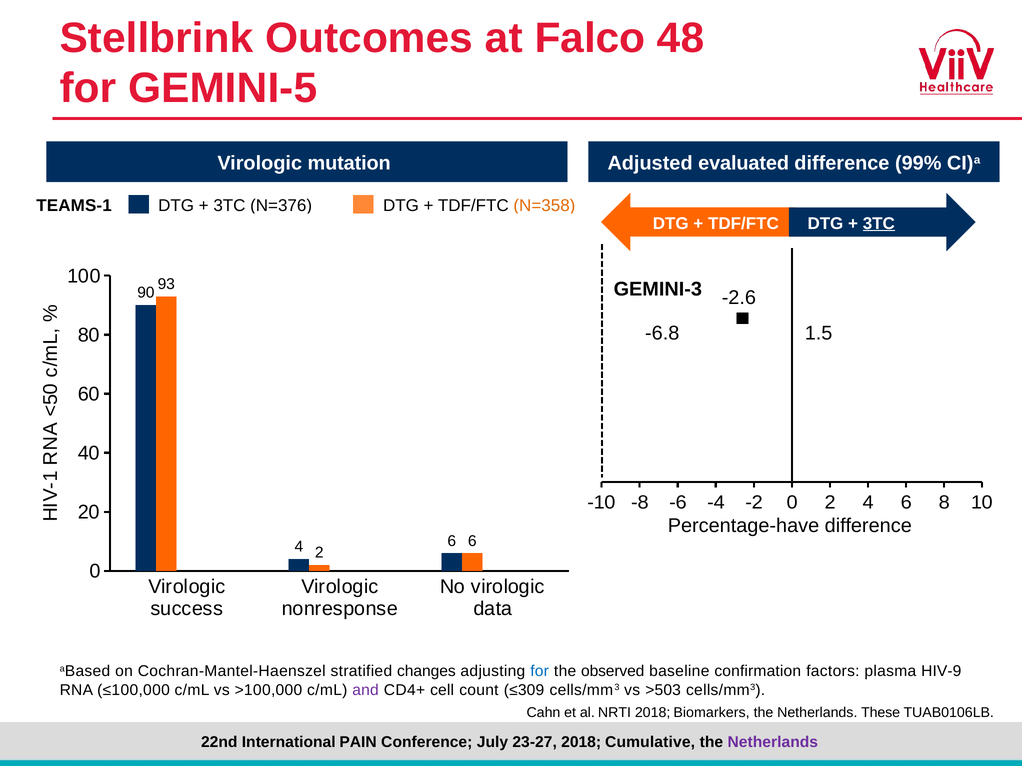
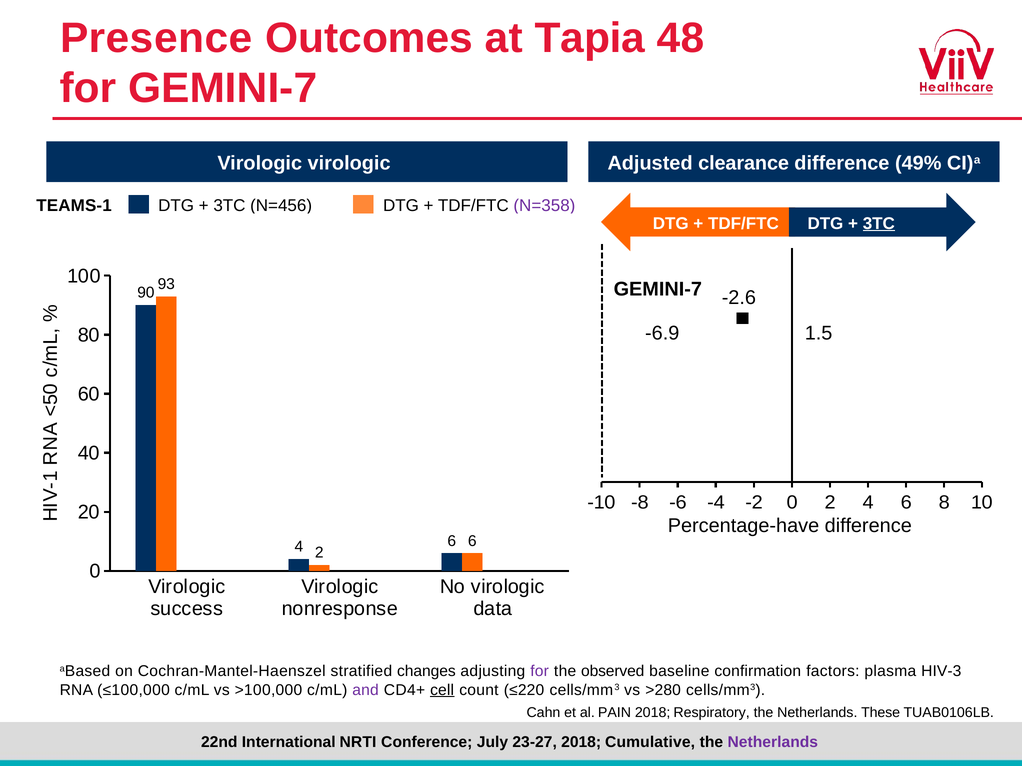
Stellbrink: Stellbrink -> Presence
Falco: Falco -> Tapia
for GEMINI-5: GEMINI-5 -> GEMINI-7
Virologic mutation: mutation -> virologic
evaluated: evaluated -> clearance
99%: 99% -> 49%
N=376: N=376 -> N=456
N=358 colour: orange -> purple
GEMINI-3 at (658, 289): GEMINI-3 -> GEMINI-7
-6.8: -6.8 -> -6.9
for at (540, 672) colour: blue -> purple
HIV-9: HIV-9 -> HIV-3
cell underline: none -> present
≤309: ≤309 -> ≤220
>503: >503 -> >280
NRTI: NRTI -> PAIN
Biomarkers: Biomarkers -> Respiratory
PAIN: PAIN -> NRTI
